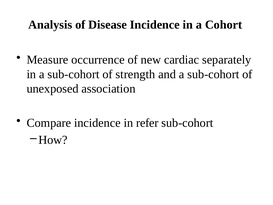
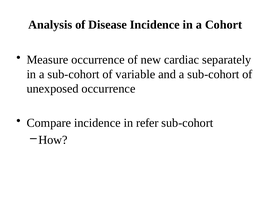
strength: strength -> variable
unexposed association: association -> occurrence
